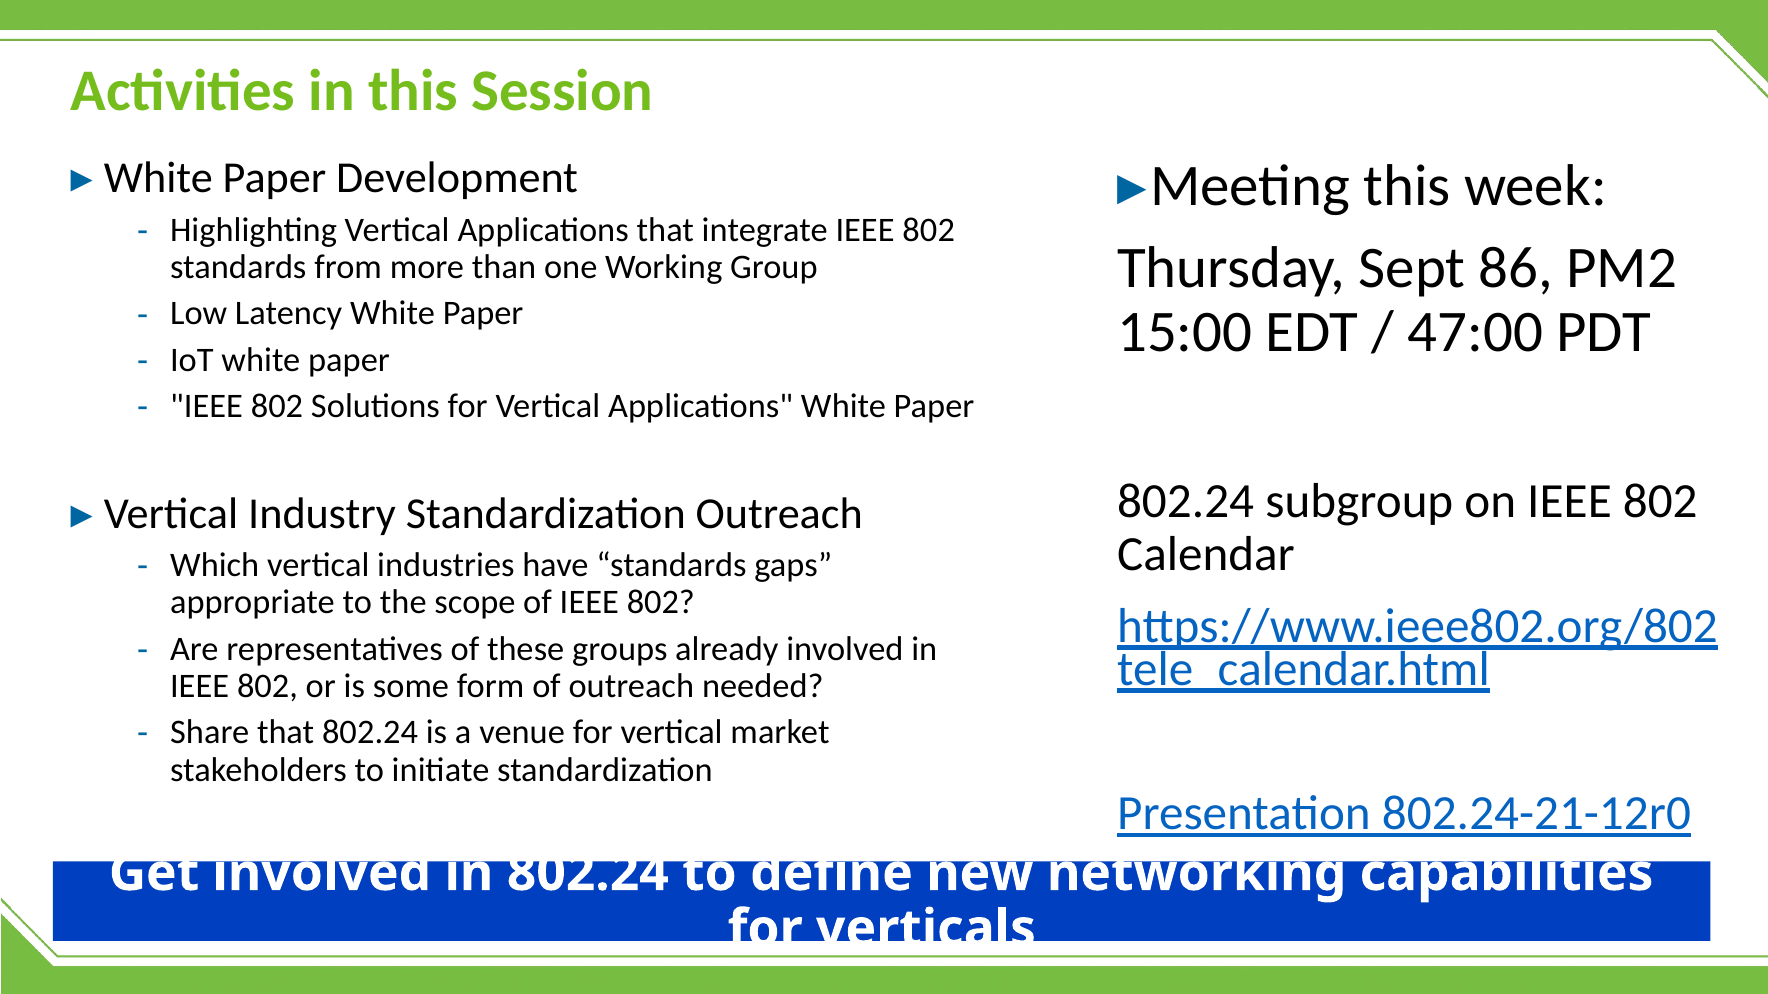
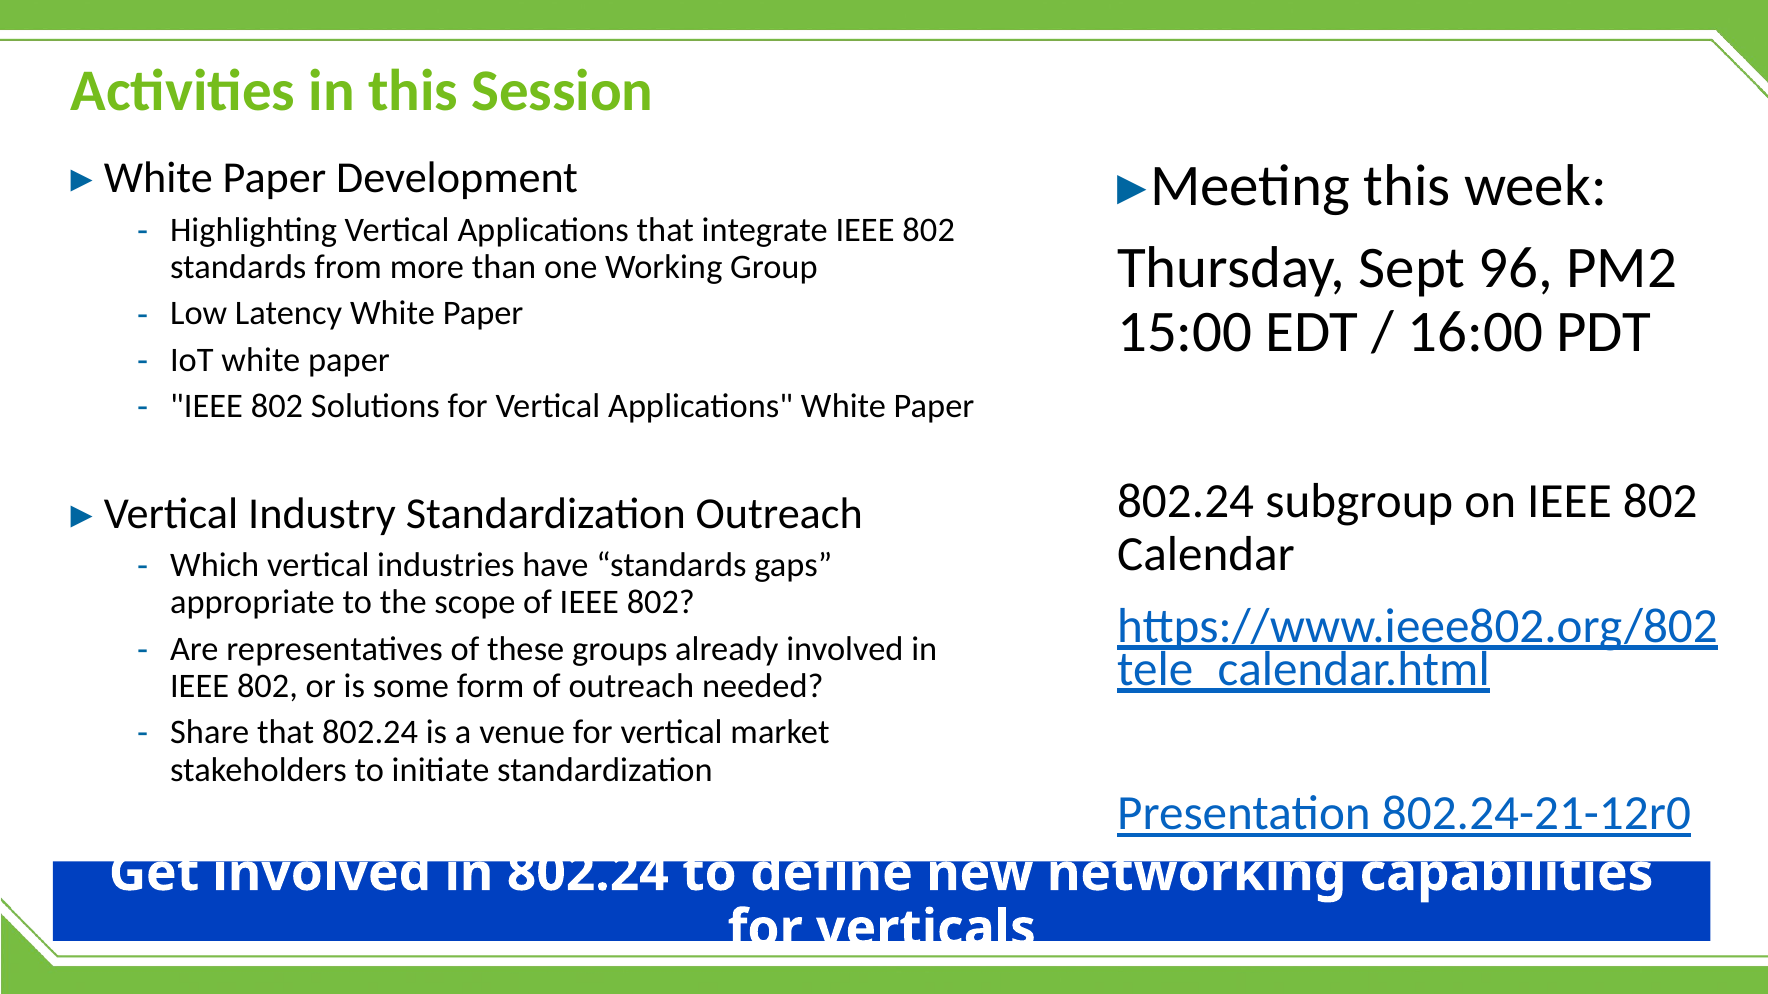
86: 86 -> 96
47:00: 47:00 -> 16:00
